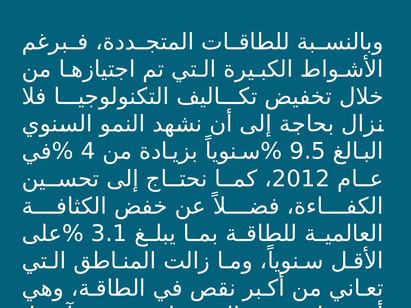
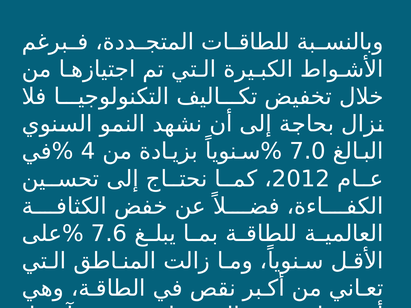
9.5: 9.5 -> 7.0
3.1: 3.1 -> 7.6
